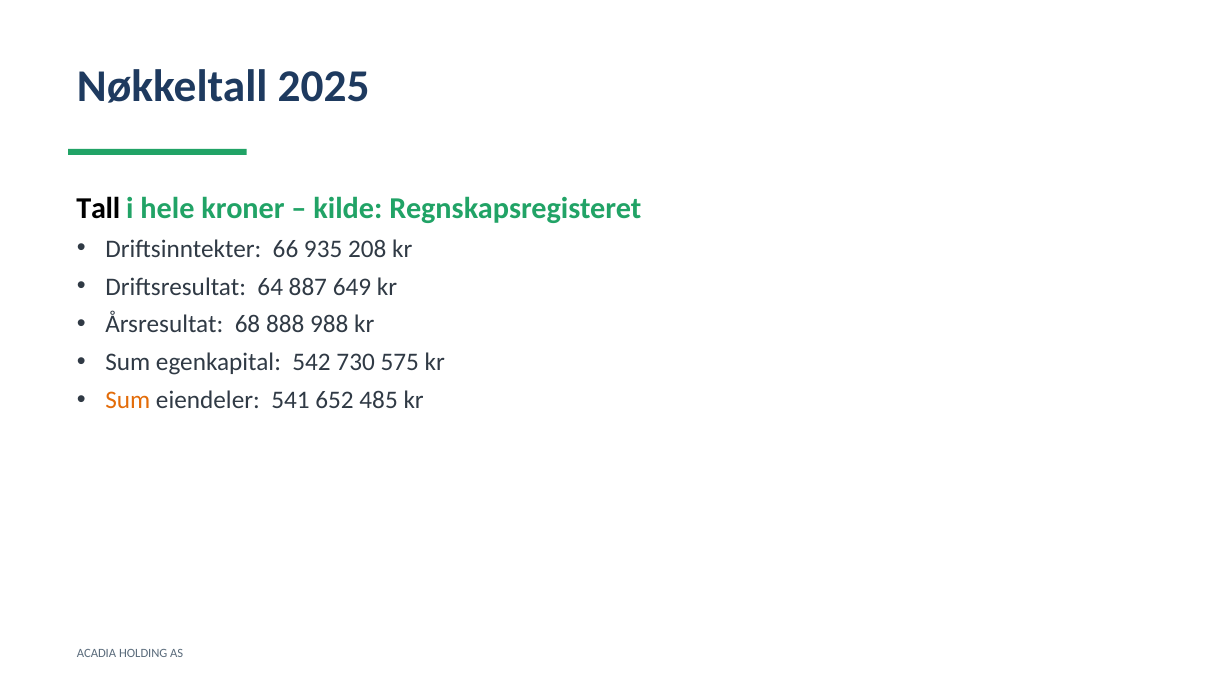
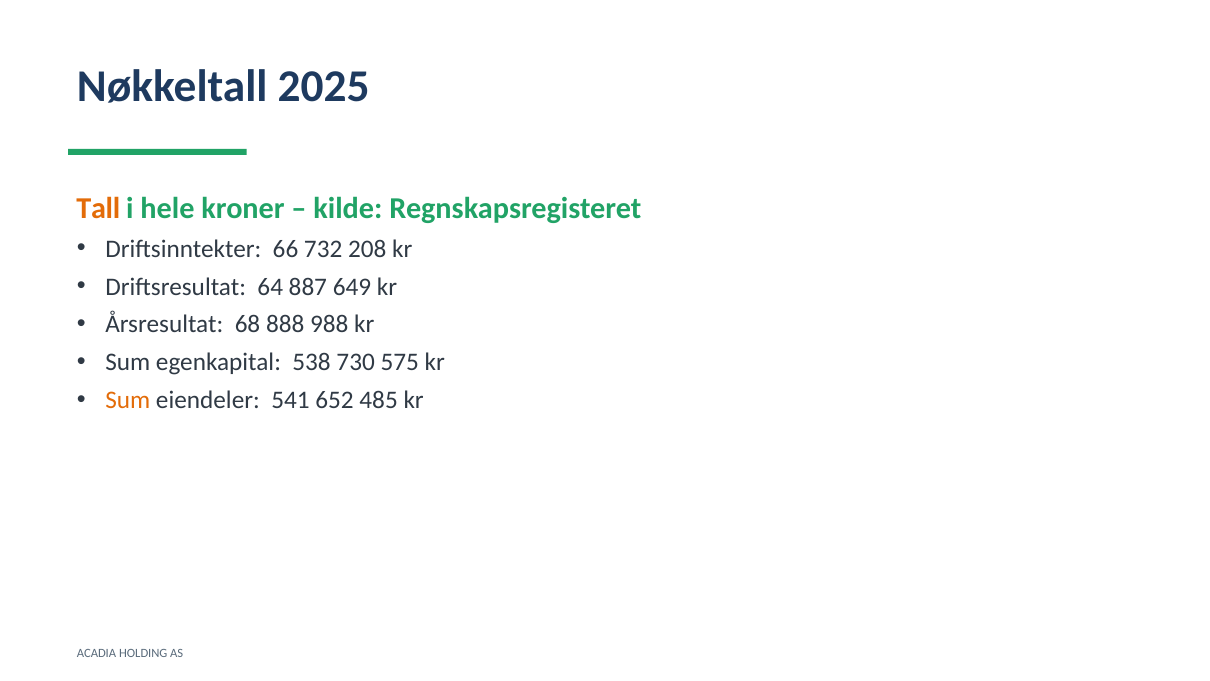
Tall colour: black -> orange
935: 935 -> 732
542: 542 -> 538
